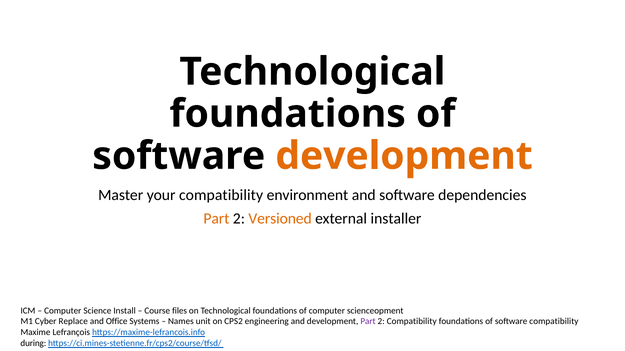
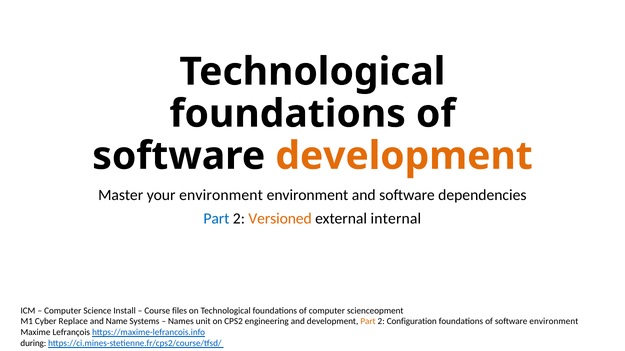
your compatibility: compatibility -> environment
Part at (216, 219) colour: orange -> blue
installer: installer -> internal
Office: Office -> Name
Part at (368, 322) colour: purple -> orange
2 Compatibility: Compatibility -> Configuration
software compatibility: compatibility -> environment
